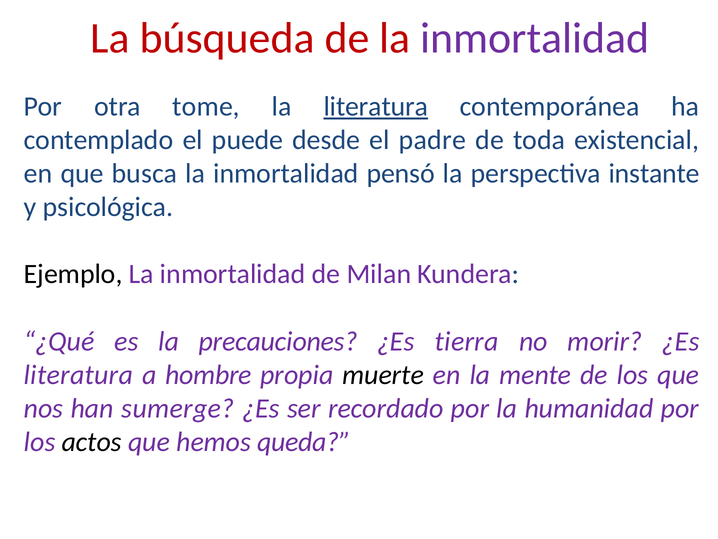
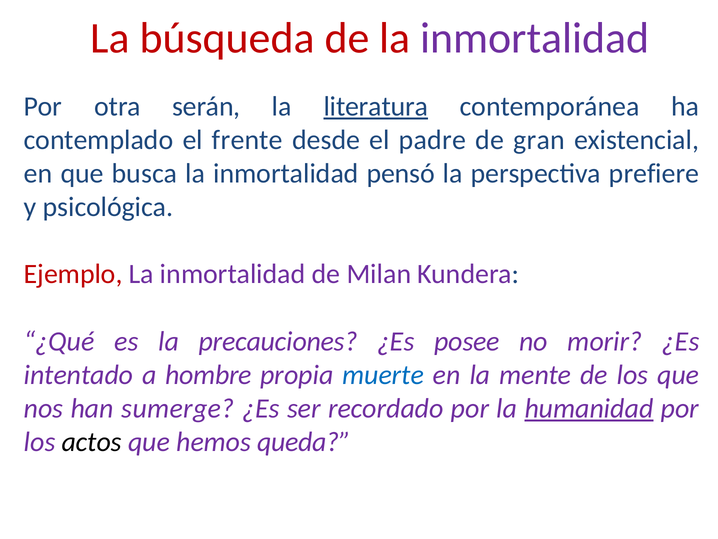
tome: tome -> serán
puede: puede -> frente
toda: toda -> gran
instante: instante -> prefiere
Ejemplo colour: black -> red
tierra: tierra -> posee
literatura at (78, 375): literatura -> intentado
muerte colour: black -> blue
humanidad underline: none -> present
